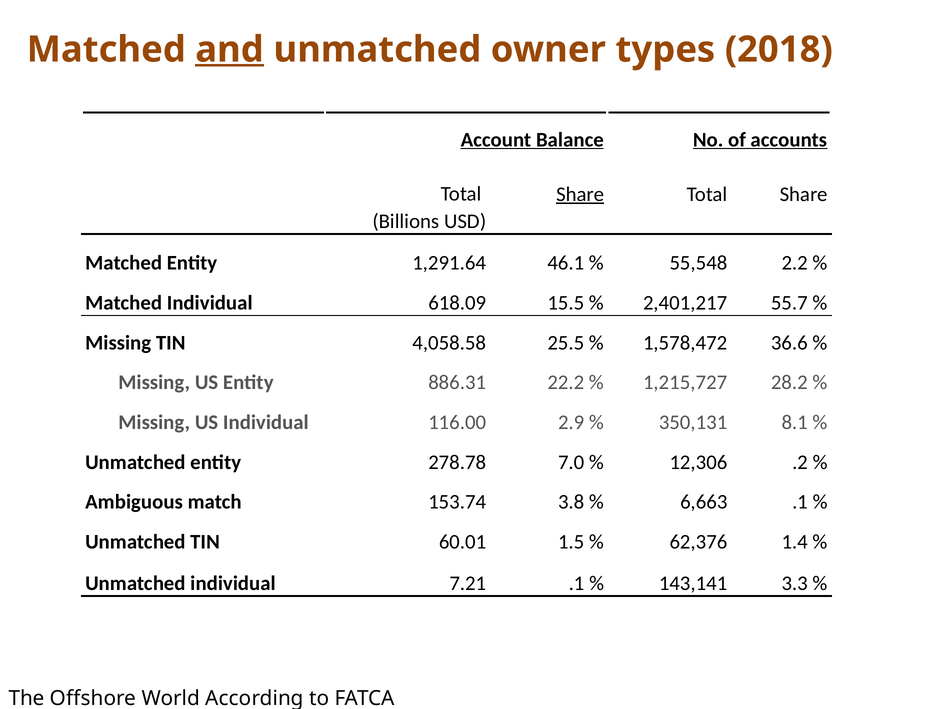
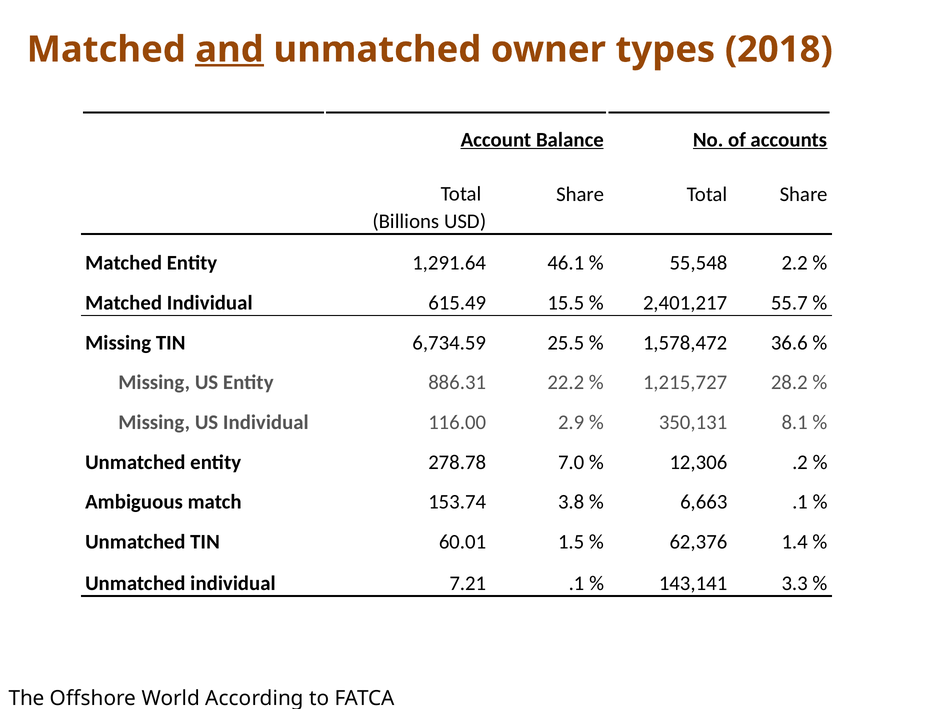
Share at (580, 194) underline: present -> none
618.09: 618.09 -> 615.49
4,058.58: 4,058.58 -> 6,734.59
